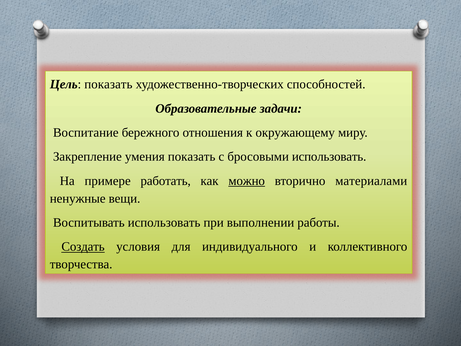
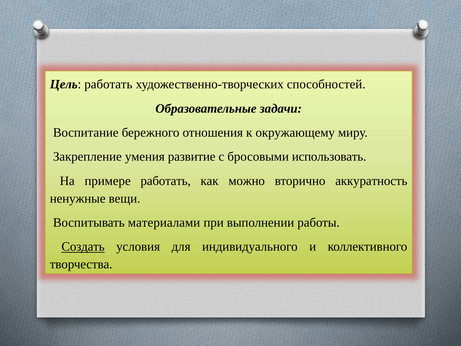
Цель показать: показать -> работать
умения показать: показать -> развитие
можно underline: present -> none
материалами: материалами -> аккуратность
использовать at (164, 222): использовать -> материалами
